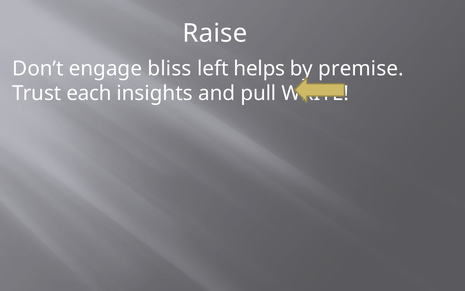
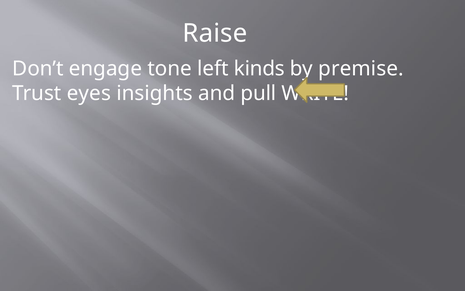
bliss: bliss -> tone
helps: helps -> kinds
each: each -> eyes
